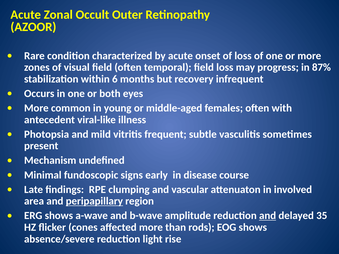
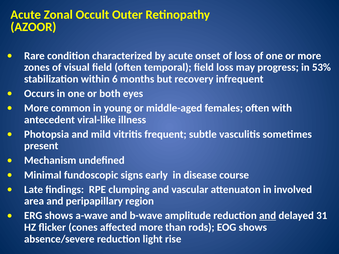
87%: 87% -> 53%
peripapillary underline: present -> none
35: 35 -> 31
